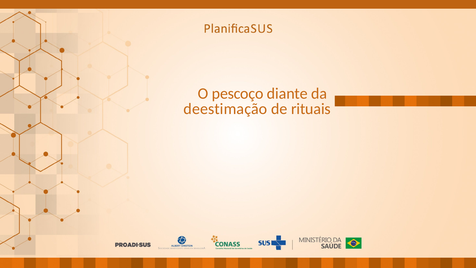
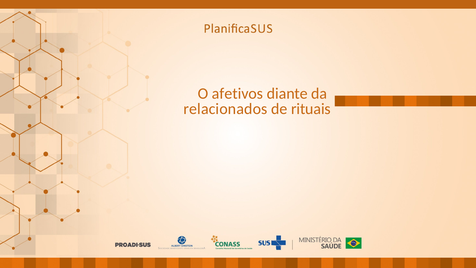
pescoço: pescoço -> afetivos
deestimação: deestimação -> relacionados
